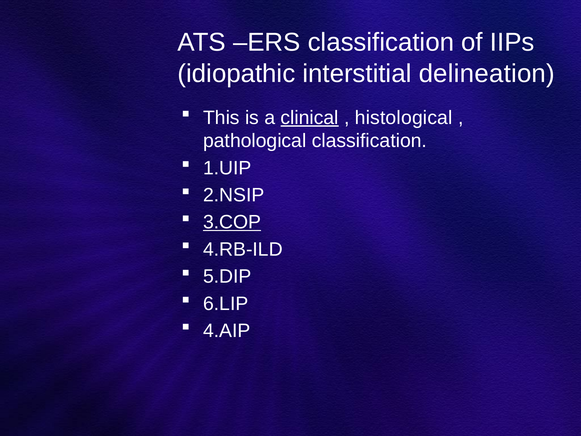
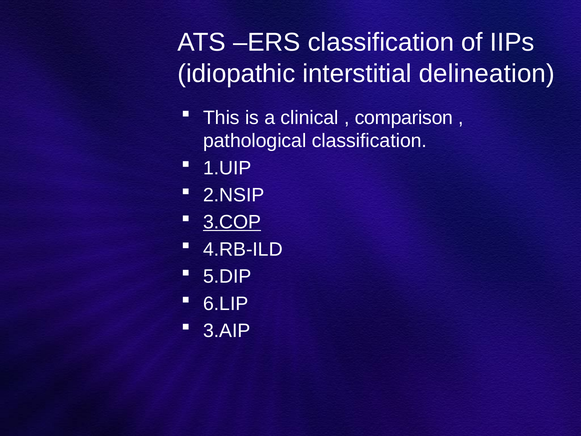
clinical underline: present -> none
histological: histological -> comparison
4.AIP: 4.AIP -> 3.AIP
